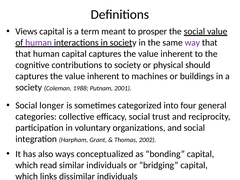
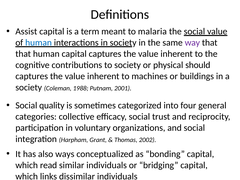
Views: Views -> Assist
prosper: prosper -> malaria
human at (39, 43) colour: purple -> blue
longer: longer -> quality
